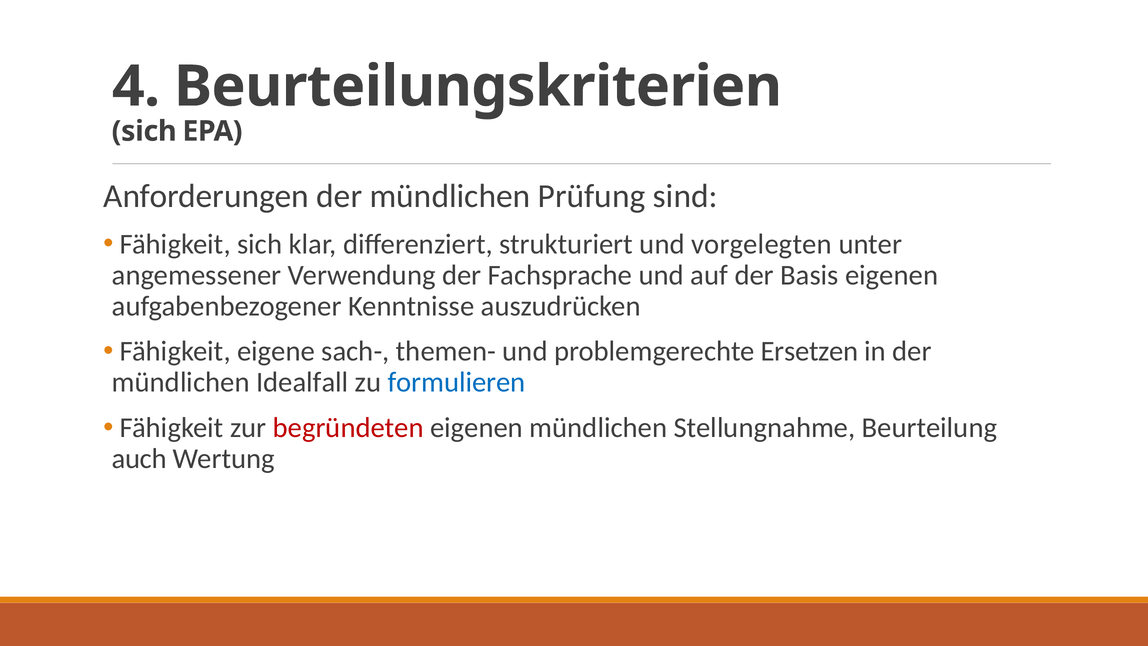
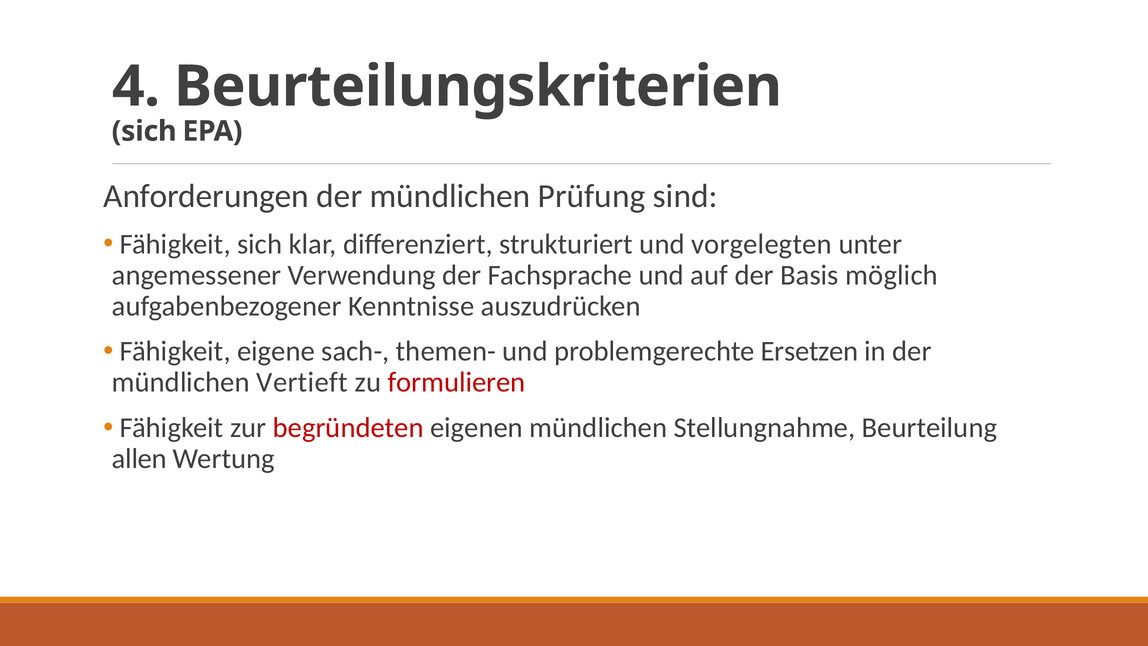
Basis eigenen: eigenen -> möglich
Idealfall: Idealfall -> Vertieft
formulieren colour: blue -> red
auch: auch -> allen
